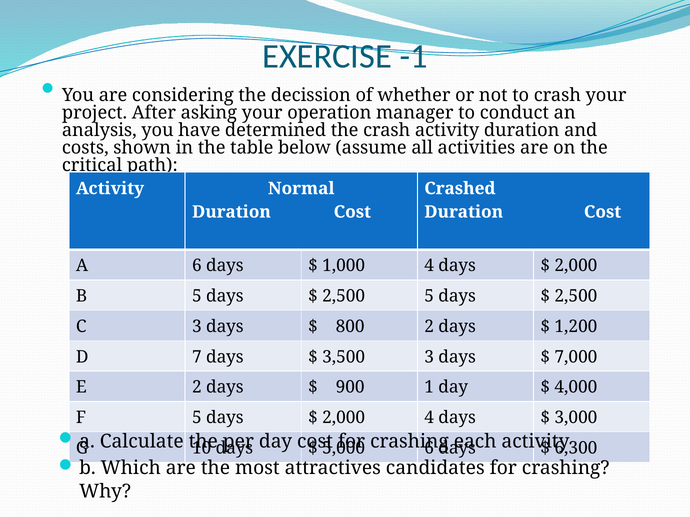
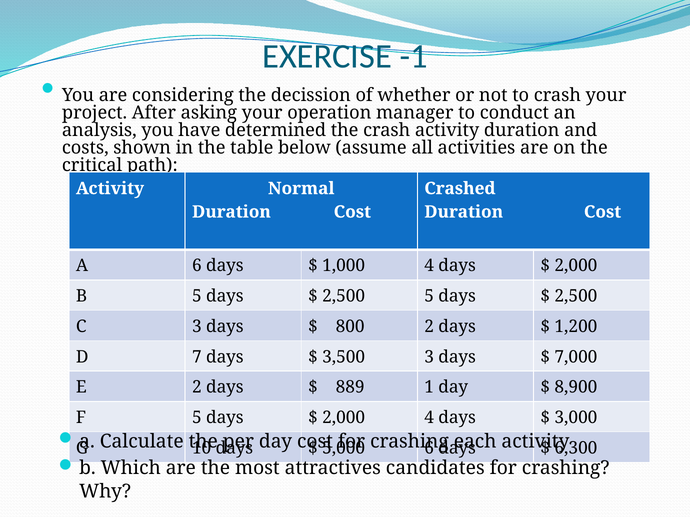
900: 900 -> 889
4,000: 4,000 -> 8,900
